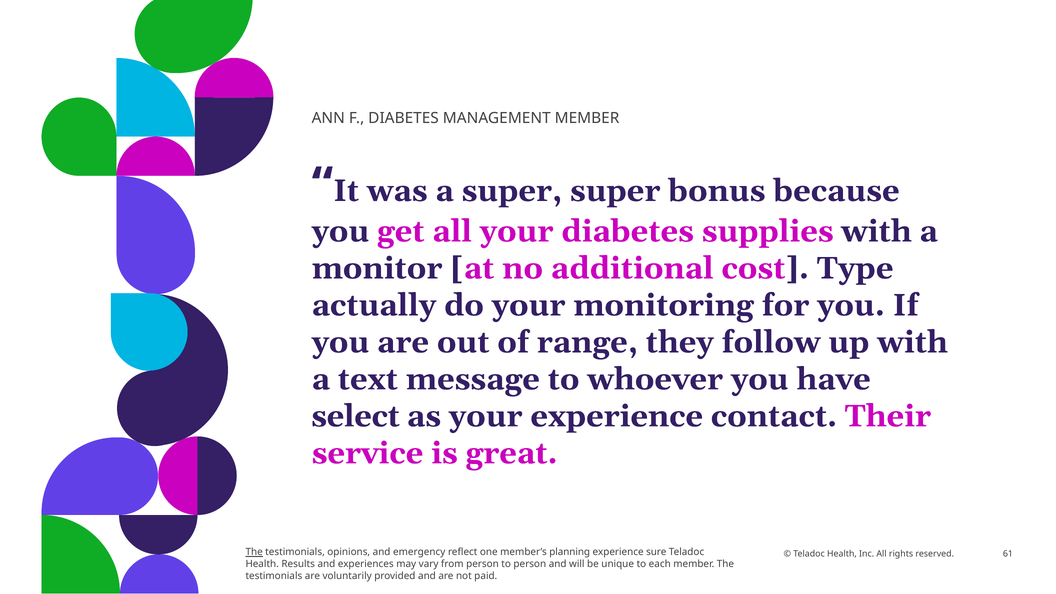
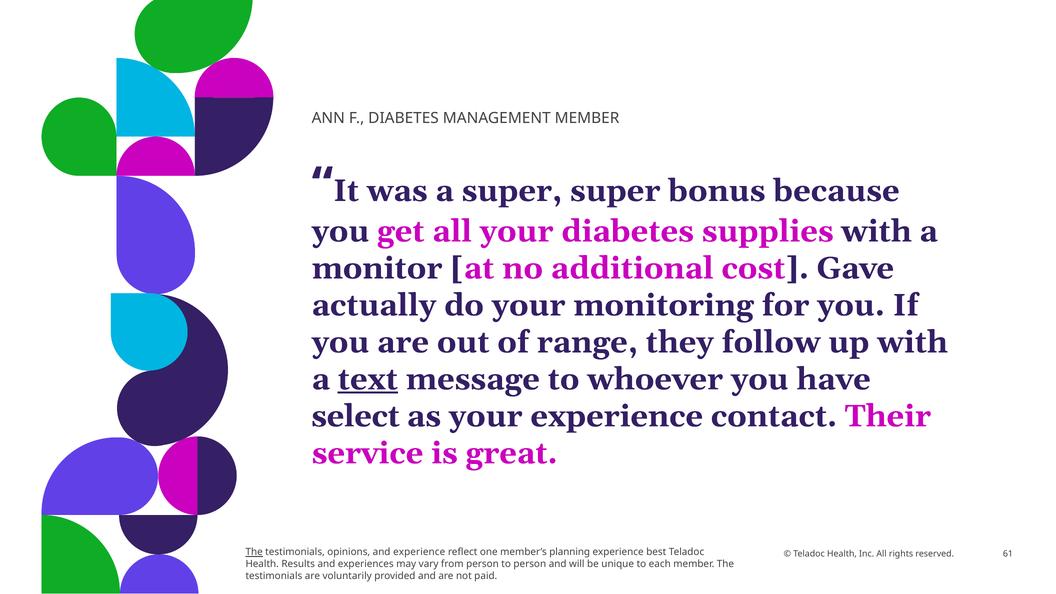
Type: Type -> Gave
text underline: none -> present
and emergency: emergency -> experience
sure: sure -> best
